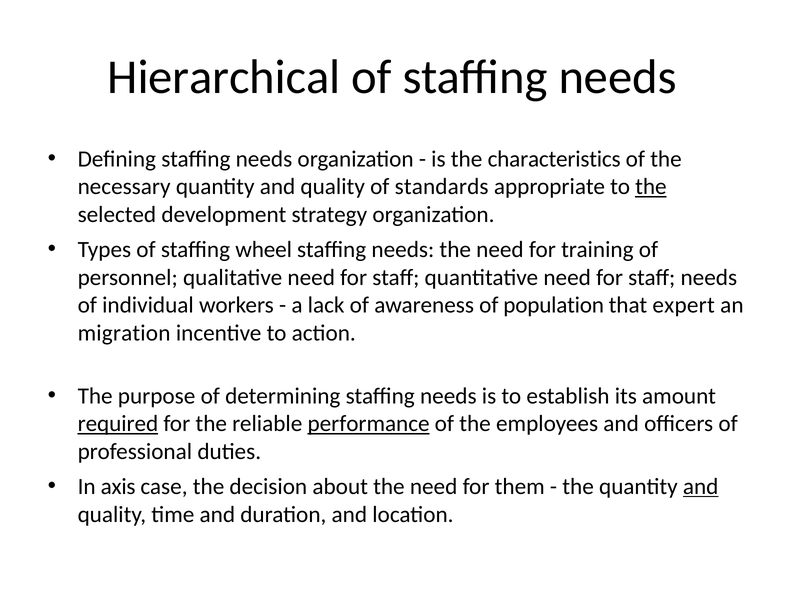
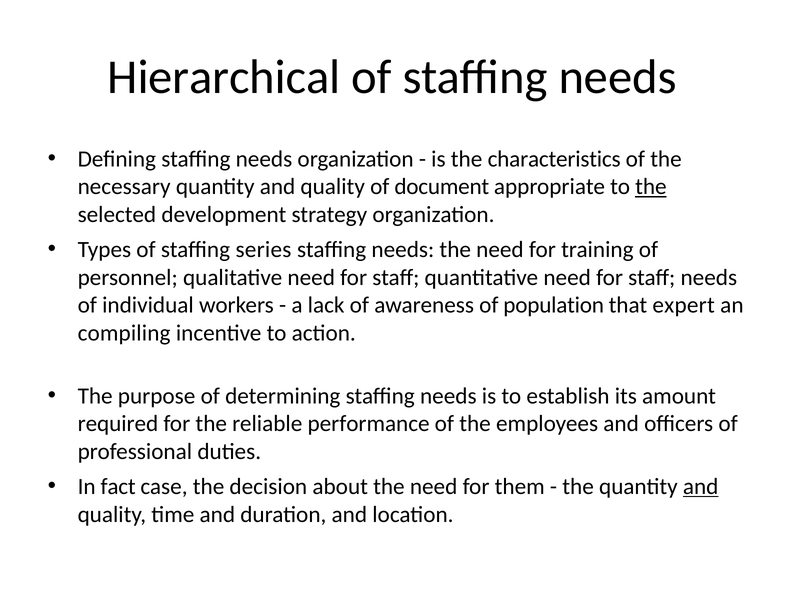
standards: standards -> document
wheel: wheel -> series
migration: migration -> compiling
required underline: present -> none
performance underline: present -> none
axis: axis -> fact
